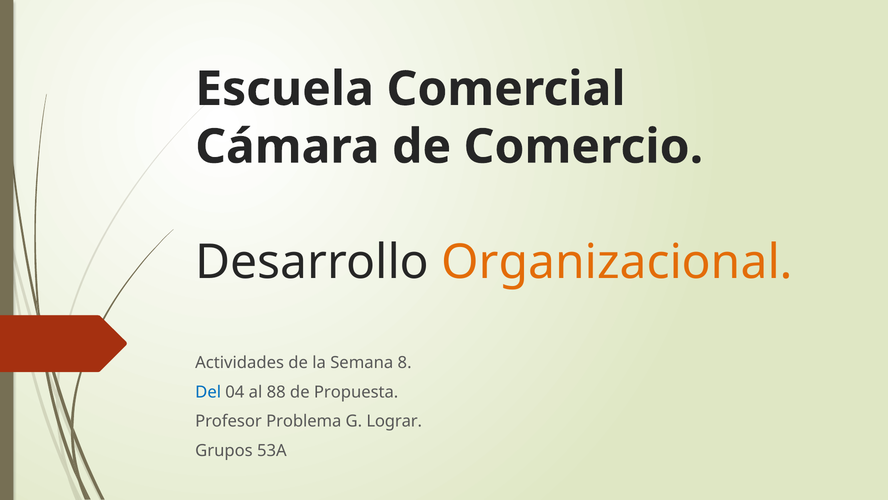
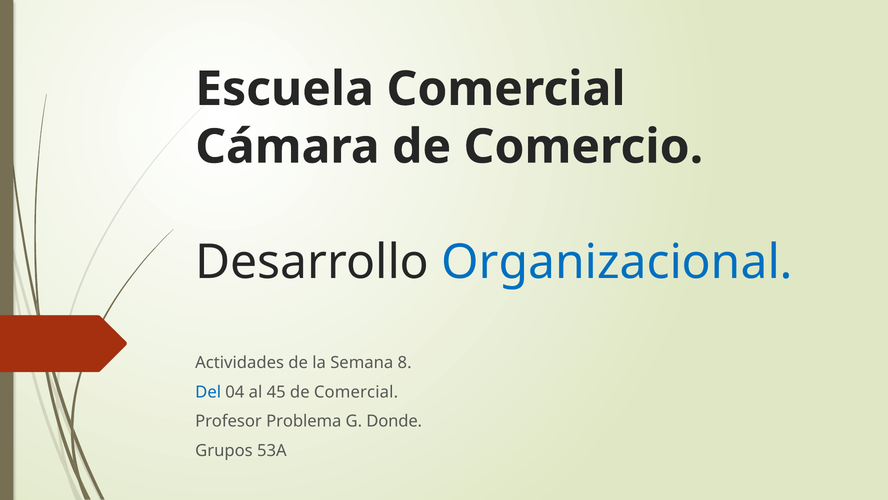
Organizacional colour: orange -> blue
88: 88 -> 45
de Propuesta: Propuesta -> Comercial
Lograr: Lograr -> Donde
